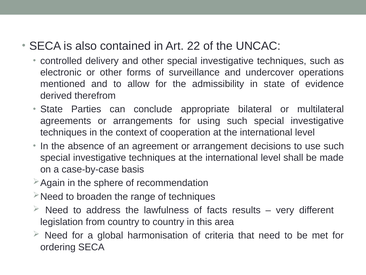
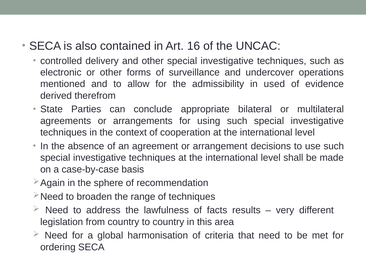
22: 22 -> 16
in state: state -> used
